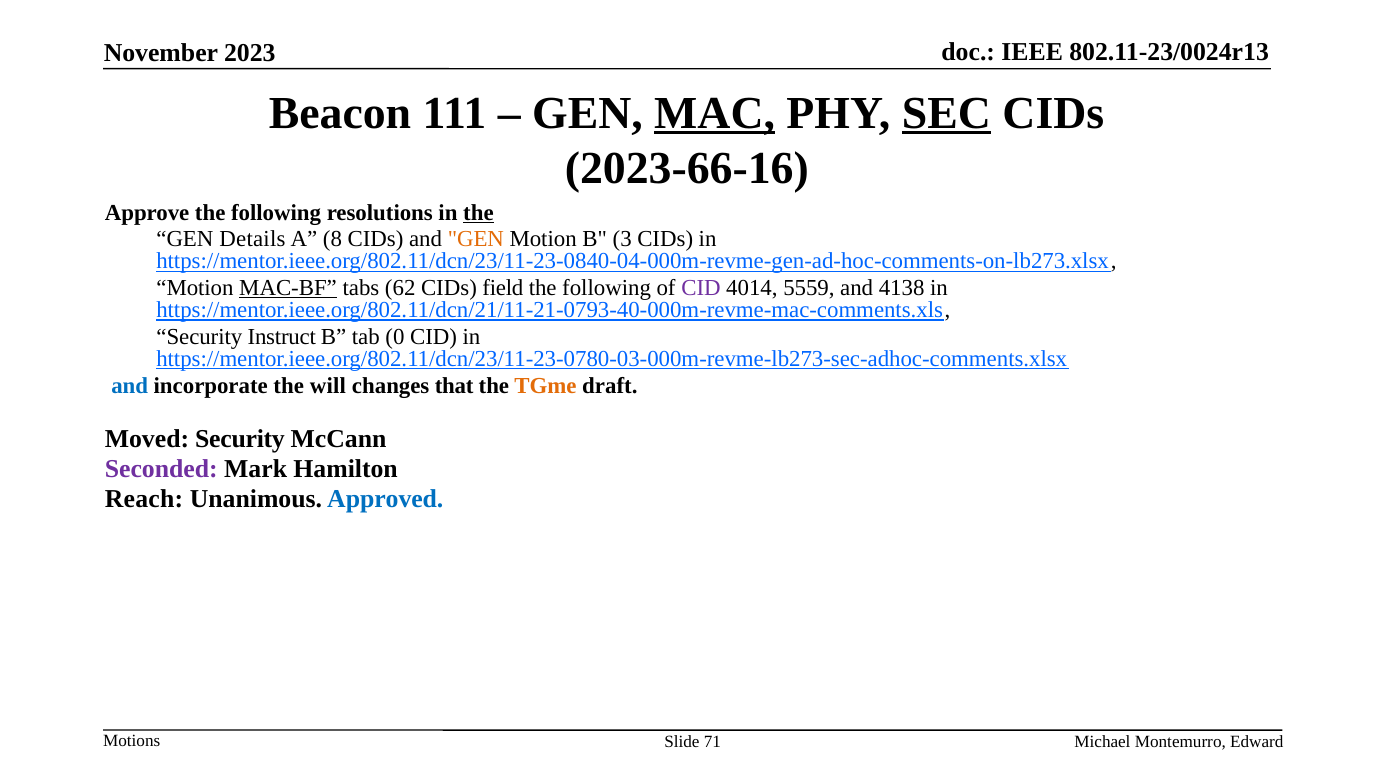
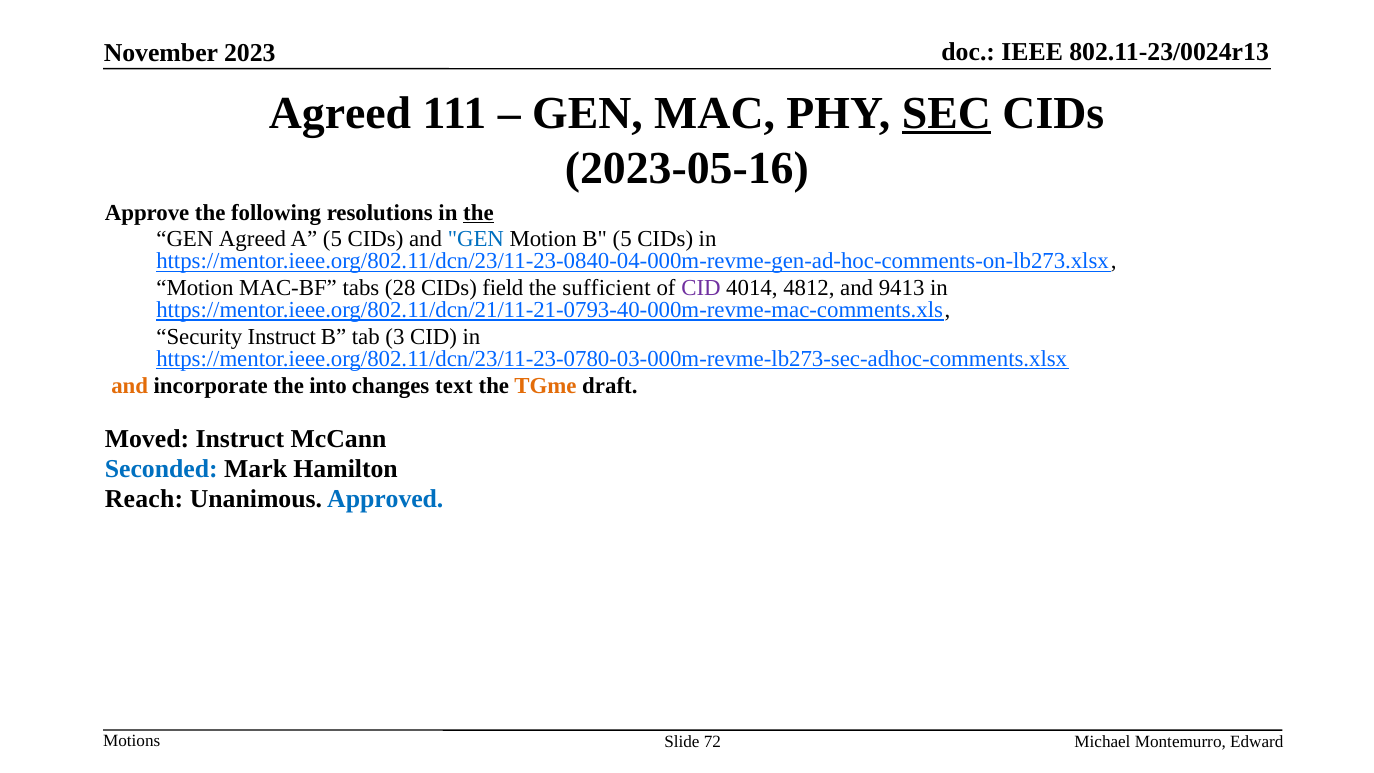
Beacon at (340, 113): Beacon -> Agreed
MAC underline: present -> none
2023-66-16: 2023-66-16 -> 2023-05-16
GEN Details: Details -> Agreed
A 8: 8 -> 5
GEN at (476, 239) colour: orange -> blue
B 3: 3 -> 5
MAC-BF underline: present -> none
62: 62 -> 28
following at (607, 288): following -> sufficient
5559: 5559 -> 4812
4138: 4138 -> 9413
0: 0 -> 3
and at (130, 386) colour: blue -> orange
will: will -> into
that: that -> text
Moved Security: Security -> Instruct
Seconded colour: purple -> blue
71: 71 -> 72
